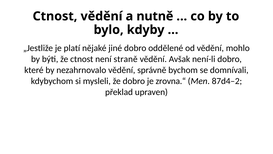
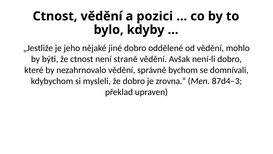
nutně: nutně -> pozici
platí: platí -> jeho
87d4–2: 87d4–2 -> 87d4–3
